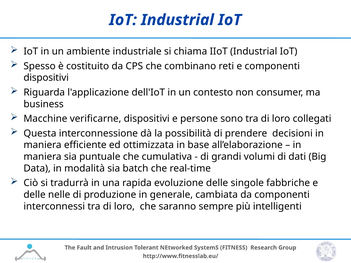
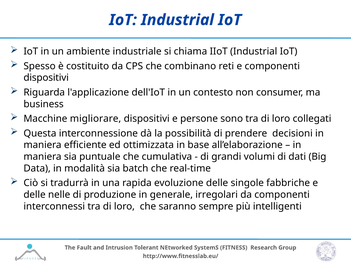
verificarne: verificarne -> migliorare
cambiata: cambiata -> irregolari
